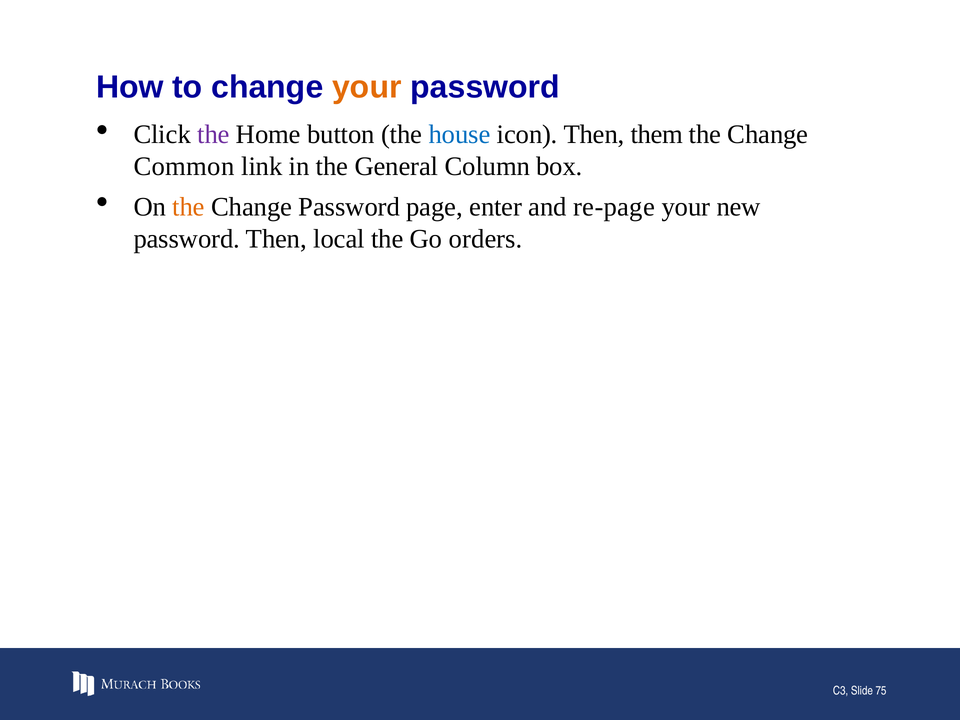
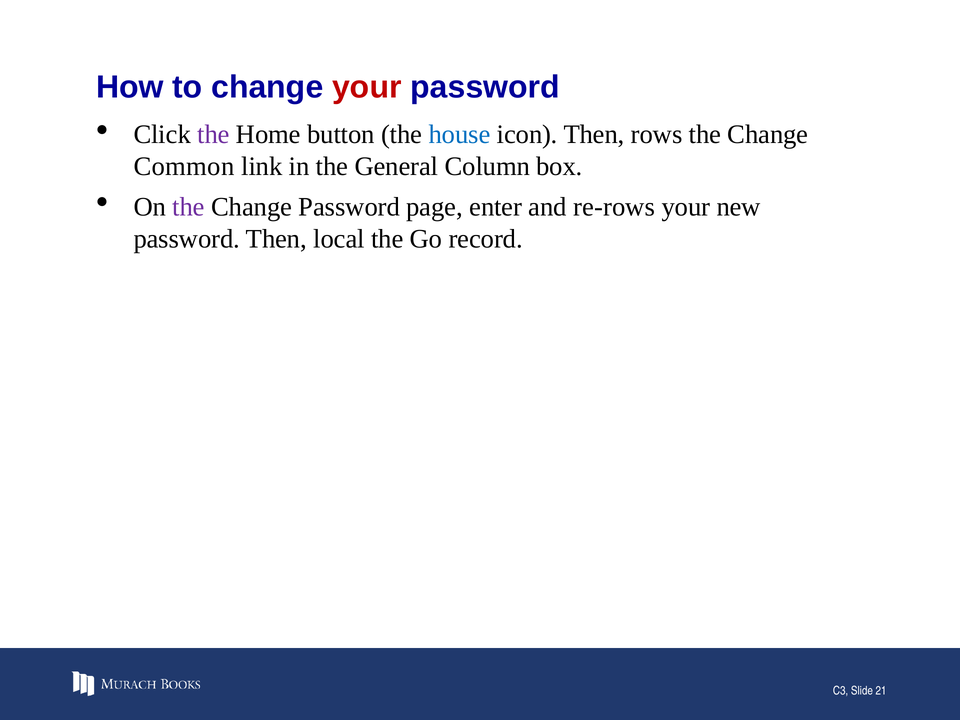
your at (367, 87) colour: orange -> red
them: them -> rows
the at (189, 207) colour: orange -> purple
re-page: re-page -> re-rows
orders: orders -> record
75: 75 -> 21
